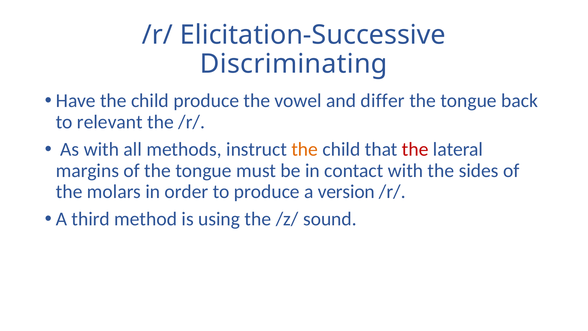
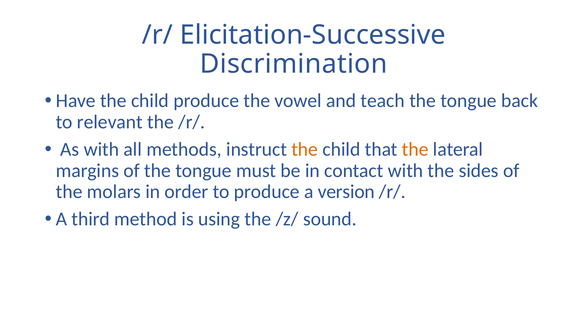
Discriminating: Discriminating -> Discrimination
differ: differ -> teach
the at (415, 149) colour: red -> orange
